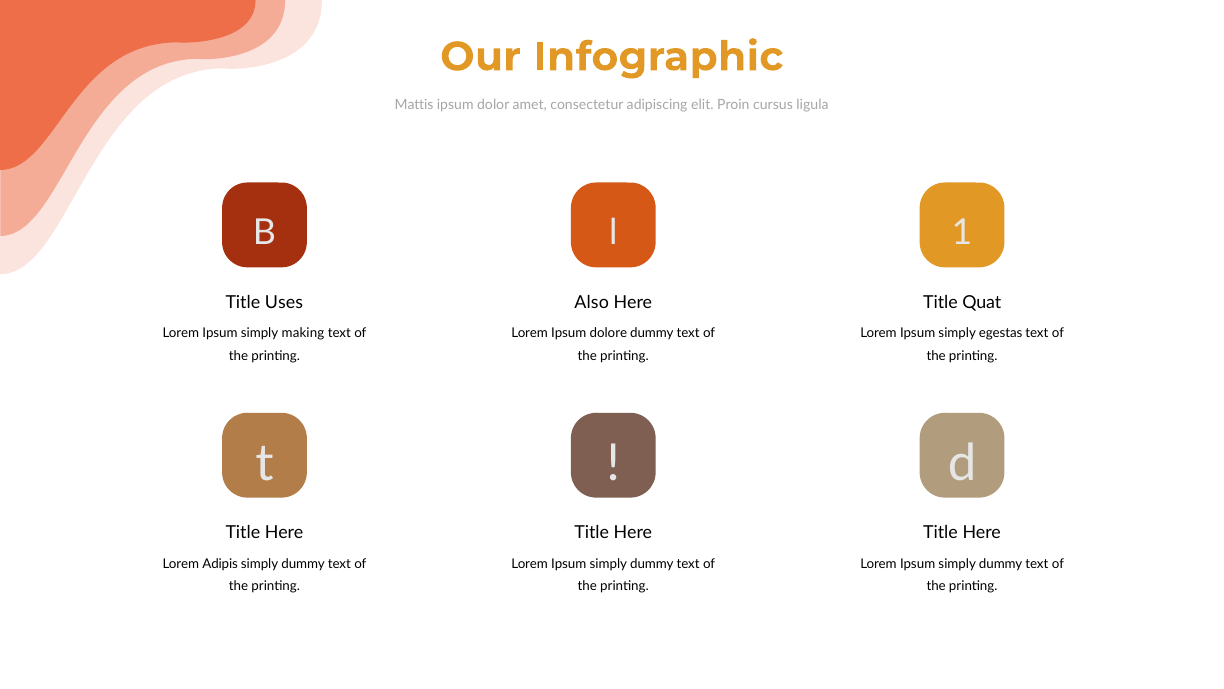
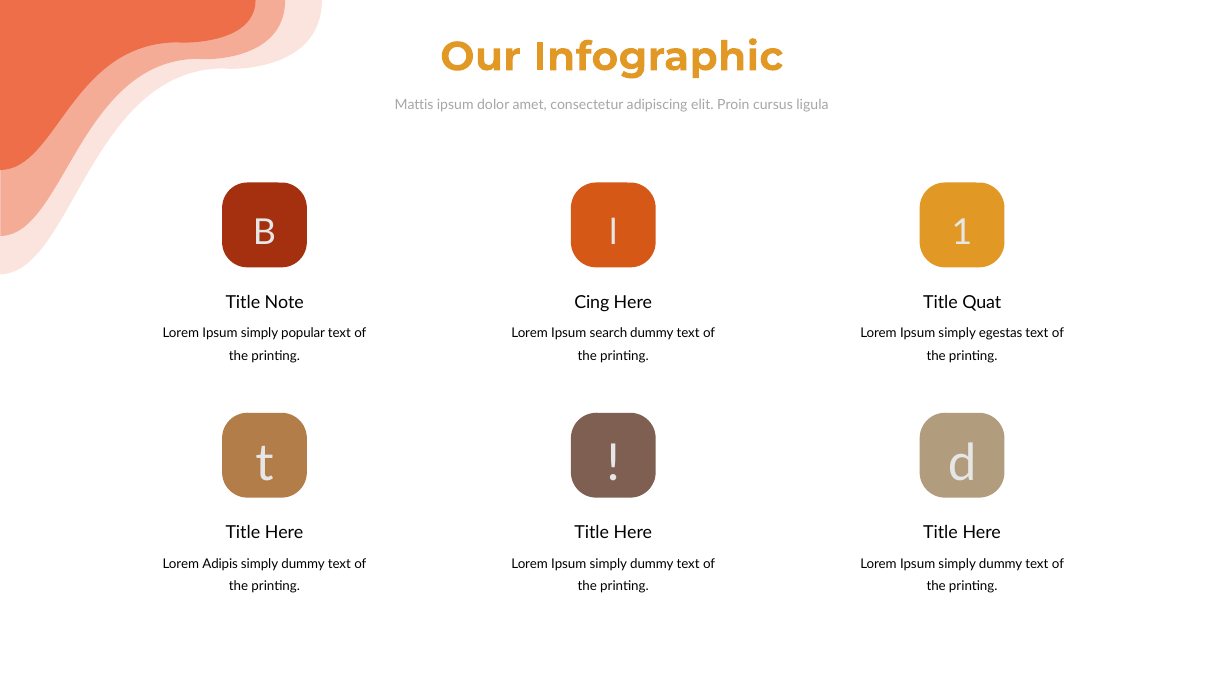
Uses: Uses -> Note
Also: Also -> Cing
making: making -> popular
dolore: dolore -> search
